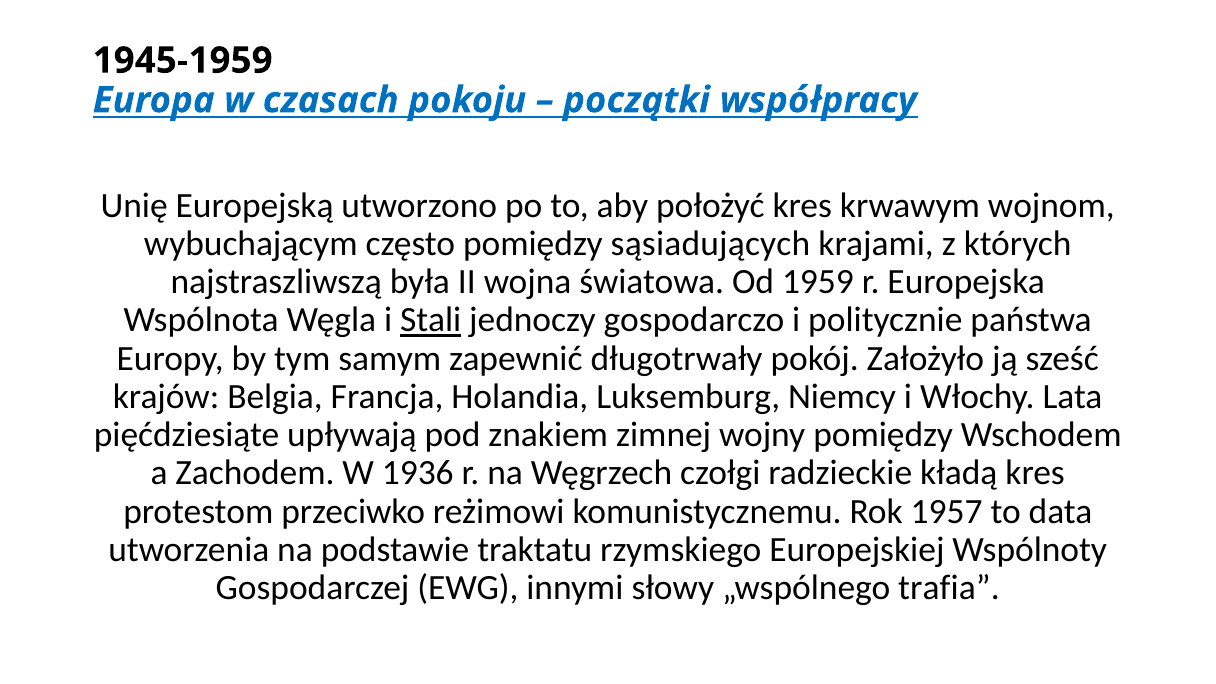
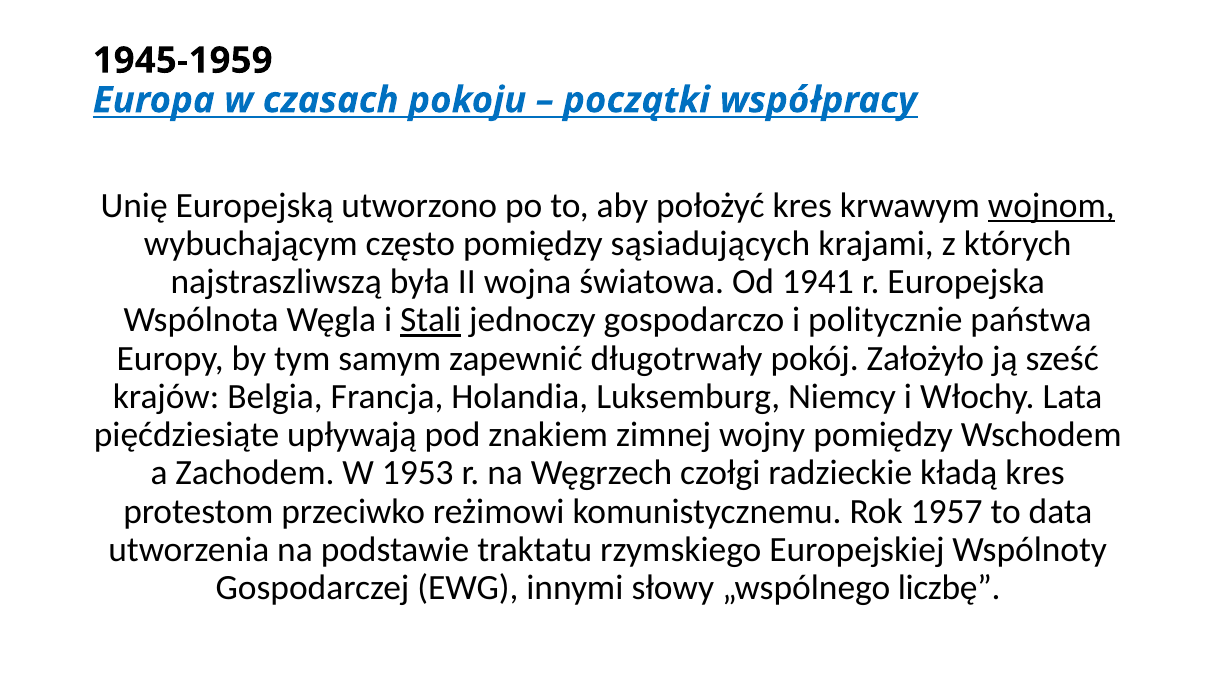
wojnom underline: none -> present
1959: 1959 -> 1941
1936: 1936 -> 1953
trafia: trafia -> liczbę
